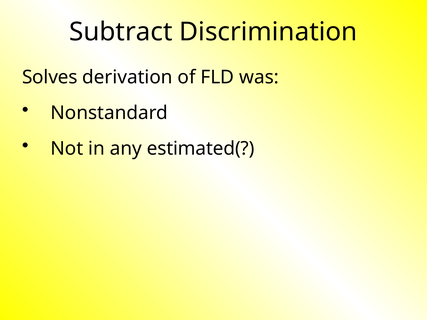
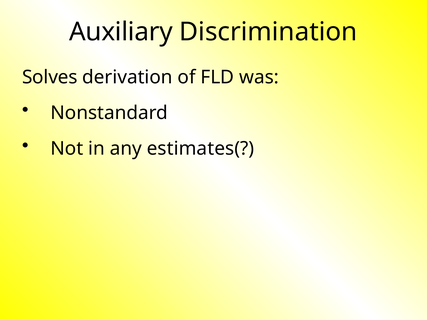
Subtract: Subtract -> Auxiliary
estimated(: estimated( -> estimates(
